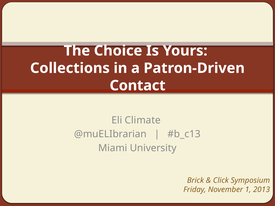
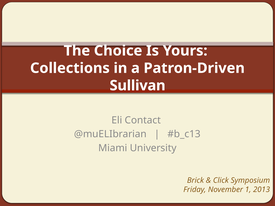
Contact: Contact -> Sullivan
Climate: Climate -> Contact
